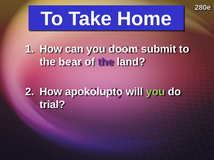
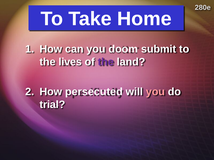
bear: bear -> lives
apokolupto: apokolupto -> persecuted
you at (155, 92) colour: light green -> pink
